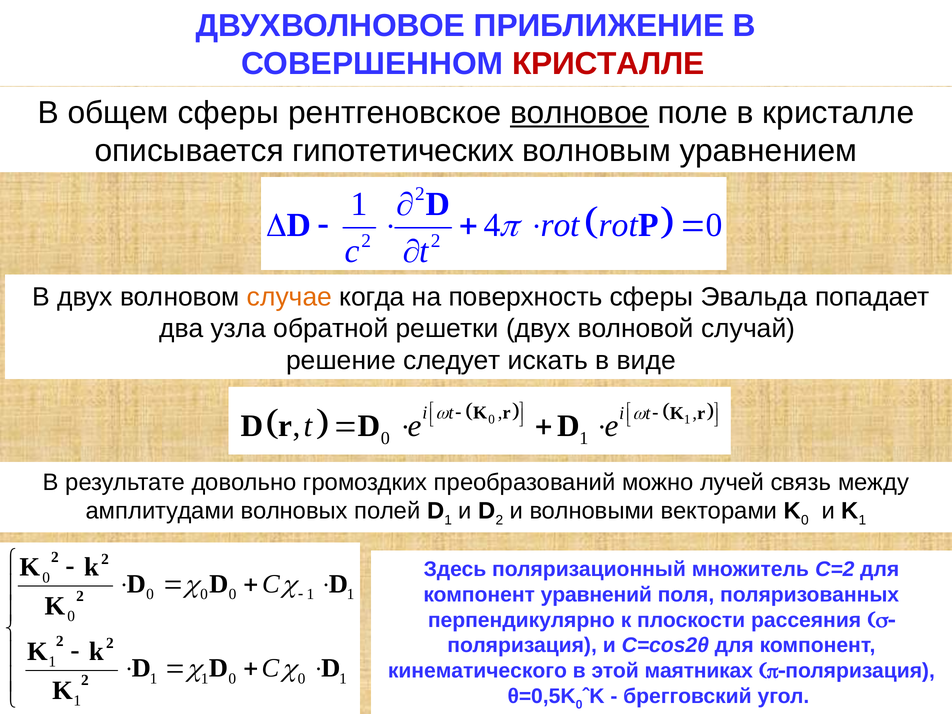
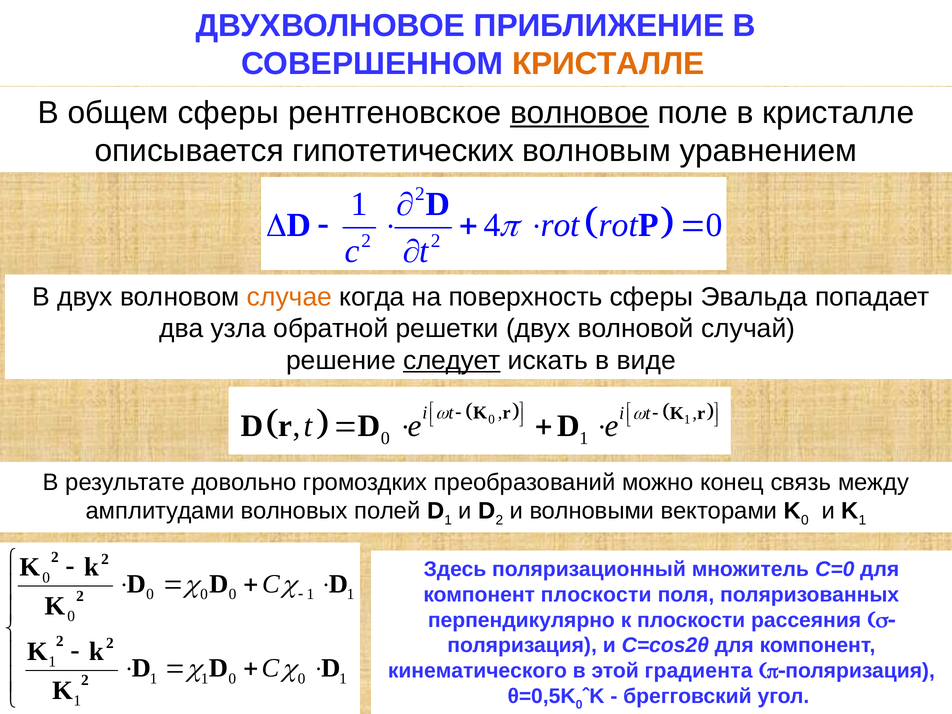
КРИСТАЛЛЕ at (608, 64) colour: red -> orange
следует underline: none -> present
лучей: лучей -> конец
C=2: C=2 -> C=0
компонент уравнений: уравнений -> плоскости
маятниках: маятниках -> градиента
